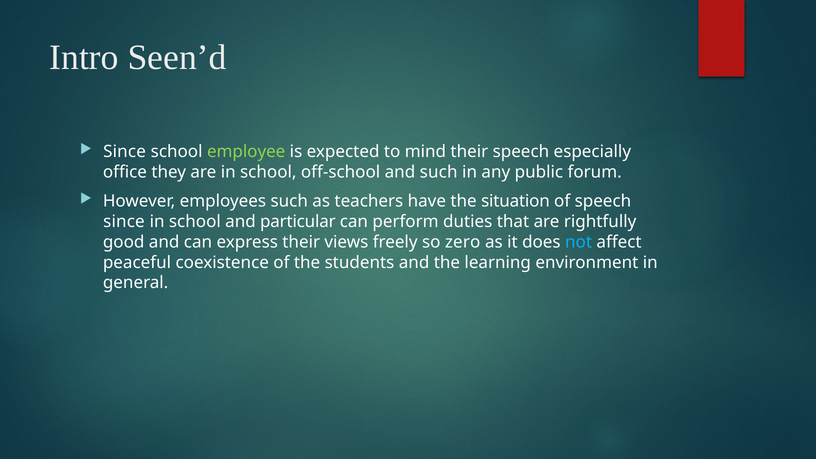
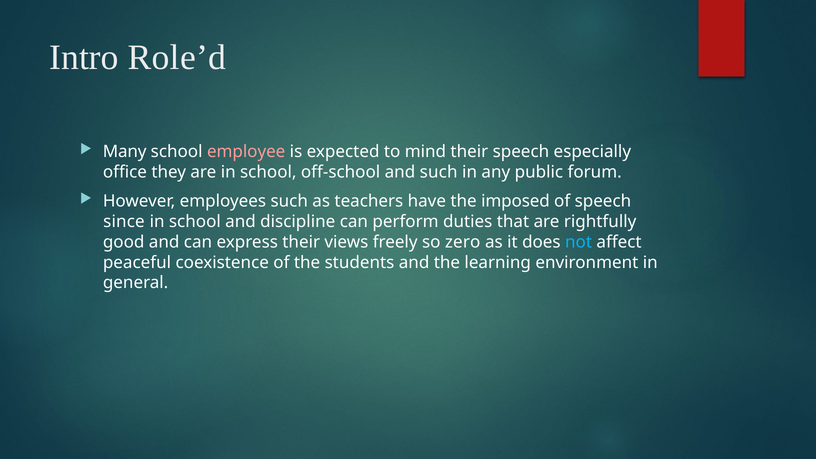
Seen’d: Seen’d -> Role’d
Since at (125, 152): Since -> Many
employee colour: light green -> pink
situation: situation -> imposed
particular: particular -> discipline
